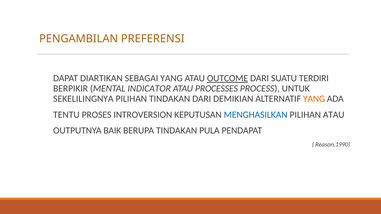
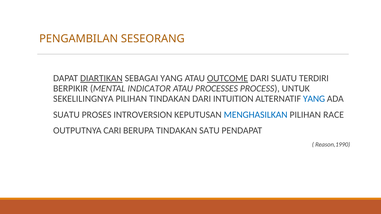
PREFERENSI: PREFERENSI -> SESEORANG
DIARTIKAN underline: none -> present
DEMIKIAN: DEMIKIAN -> INTUITION
YANG at (314, 99) colour: orange -> blue
TENTU at (66, 115): TENTU -> SUATU
PILIHAN ATAU: ATAU -> RACE
BAIK: BAIK -> CARI
PULA: PULA -> SATU
